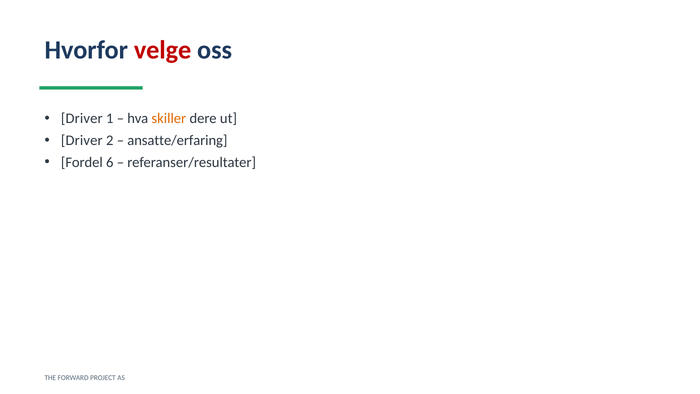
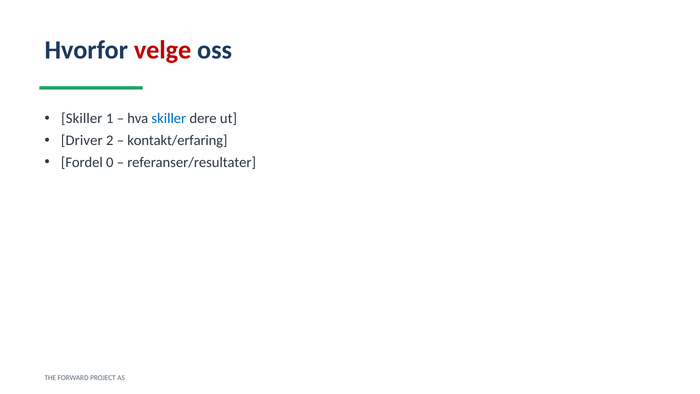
Driver at (82, 119): Driver -> Skiller
skiller at (169, 119) colour: orange -> blue
ansatte/erfaring: ansatte/erfaring -> kontakt/erfaring
6: 6 -> 0
